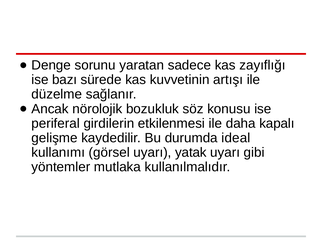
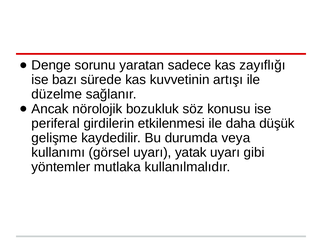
kapalı: kapalı -> düşük
ideal: ideal -> veya
